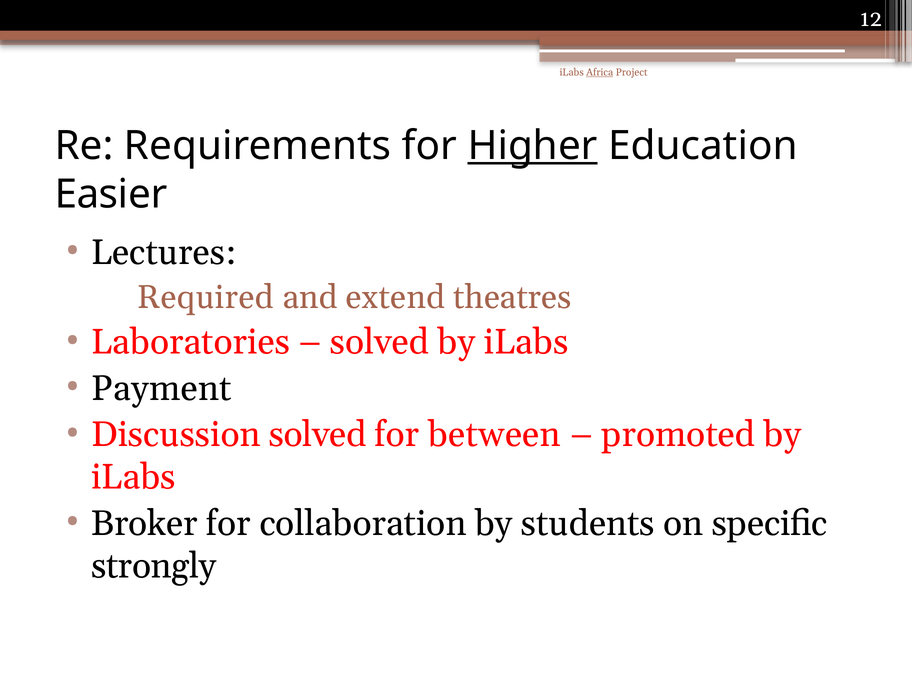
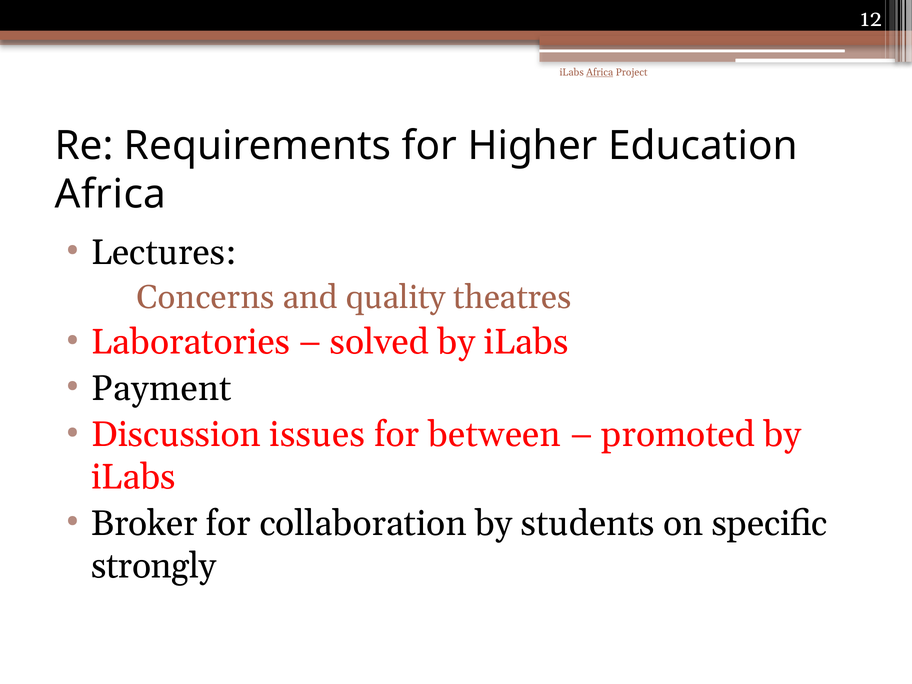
Higher underline: present -> none
Easier at (111, 194): Easier -> Africa
Required: Required -> Concerns
extend: extend -> quality
Discussion solved: solved -> issues
